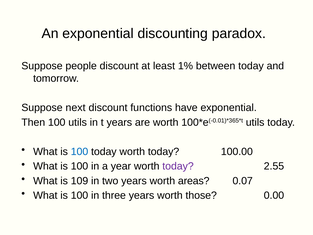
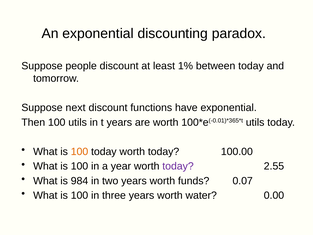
100 at (79, 151) colour: blue -> orange
109: 109 -> 984
areas: areas -> funds
those: those -> water
